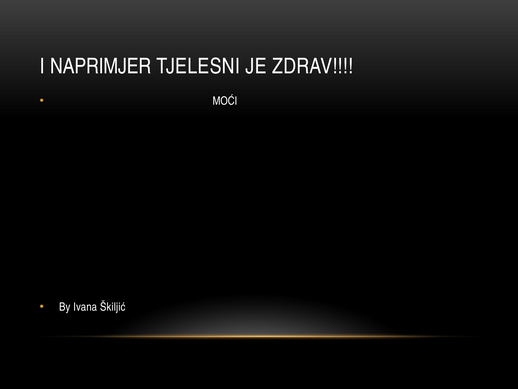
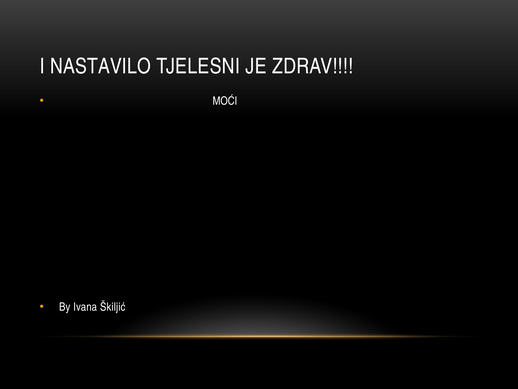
NAPRIMJER: NAPRIMJER -> NASTAVILO
